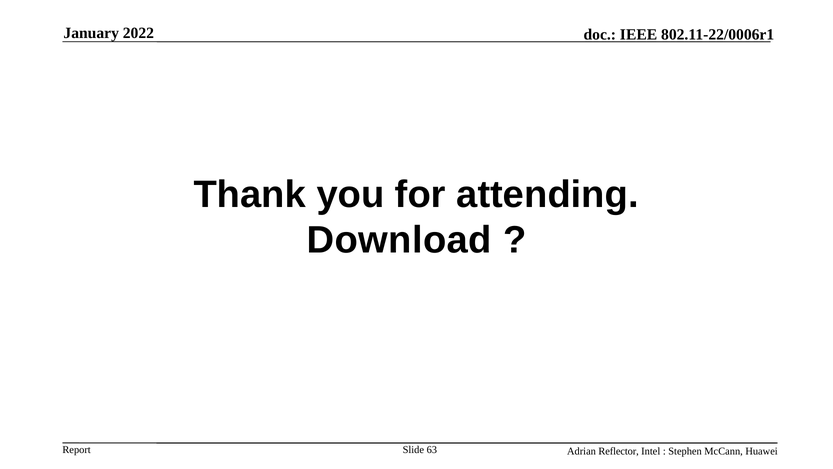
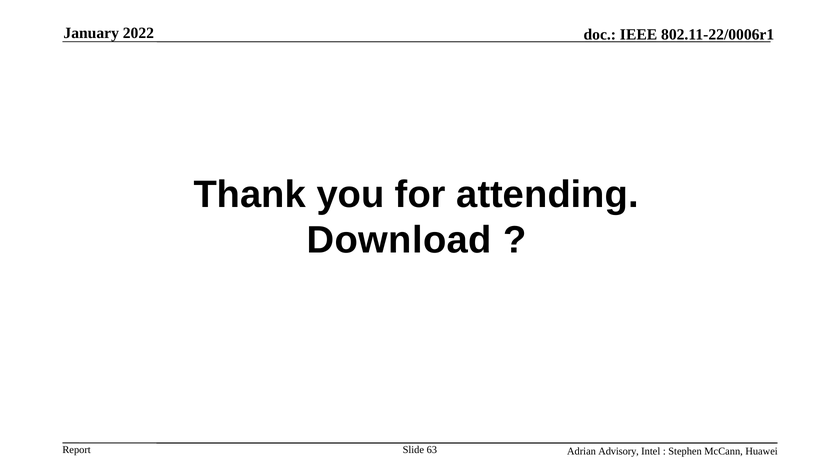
Reflector: Reflector -> Advisory
